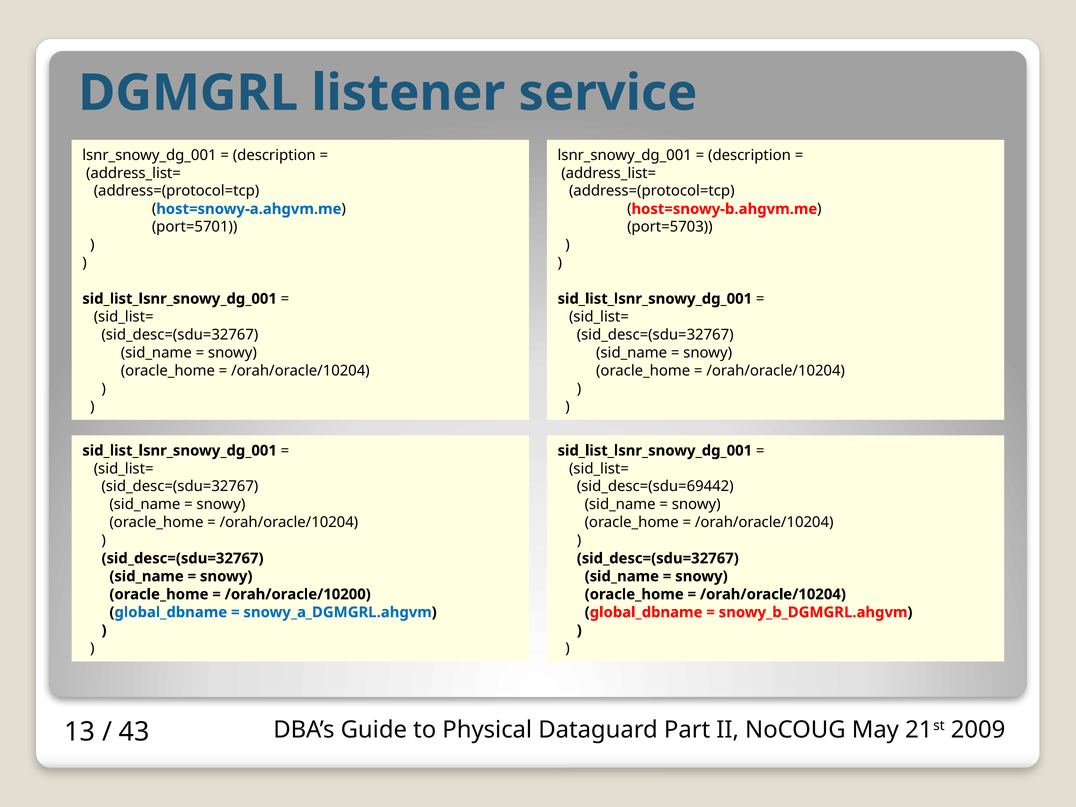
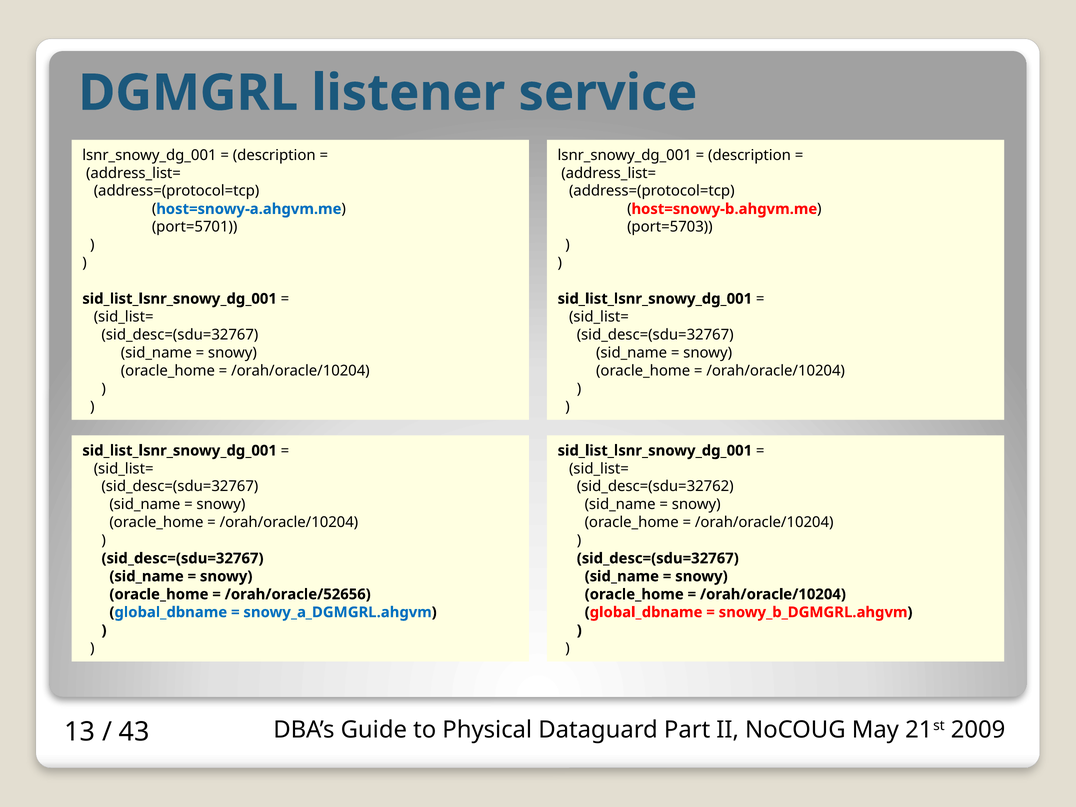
sid_desc=(sdu=69442: sid_desc=(sdu=69442 -> sid_desc=(sdu=32762
/orah/oracle/10200: /orah/oracle/10200 -> /orah/oracle/52656
